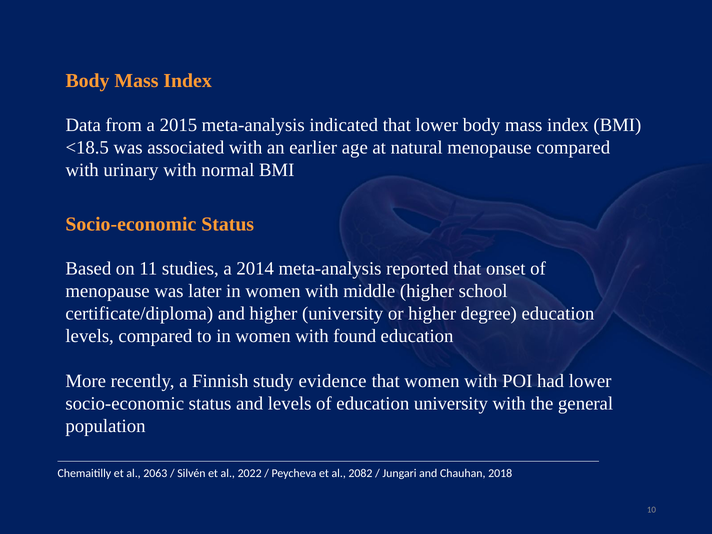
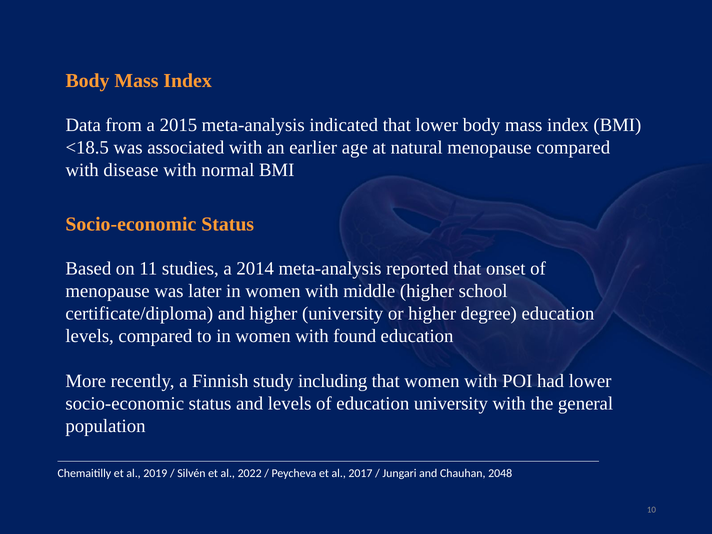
urinary: urinary -> disease
evidence: evidence -> including
2063: 2063 -> 2019
2082: 2082 -> 2017
2018: 2018 -> 2048
